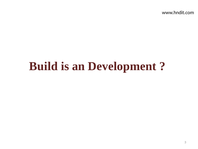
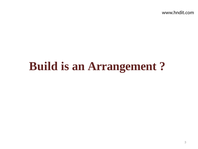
Development: Development -> Arrangement
